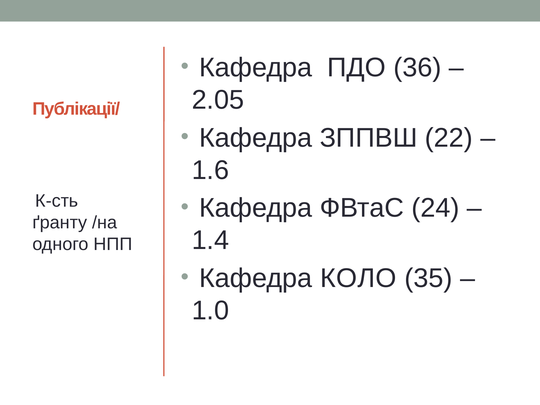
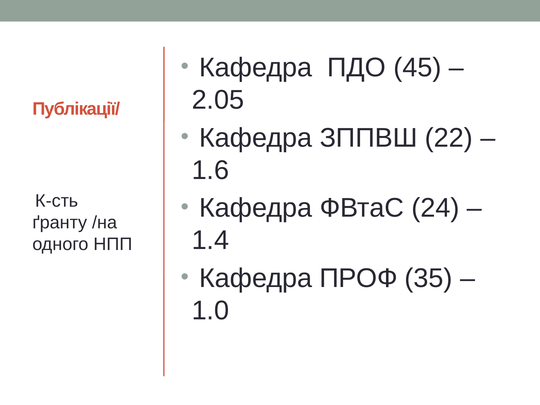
36: 36 -> 45
КОЛО: КОЛО -> ПРОФ
